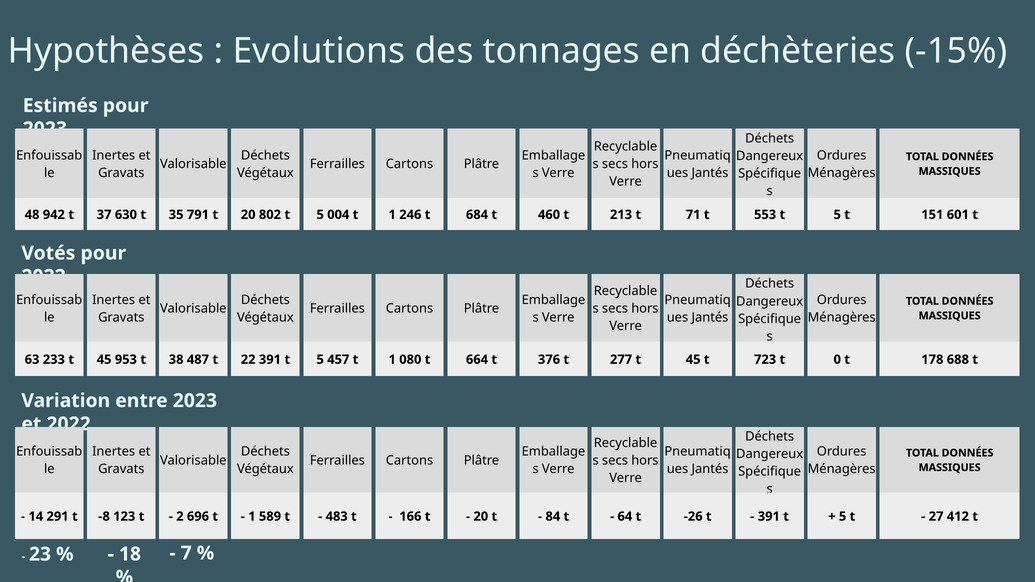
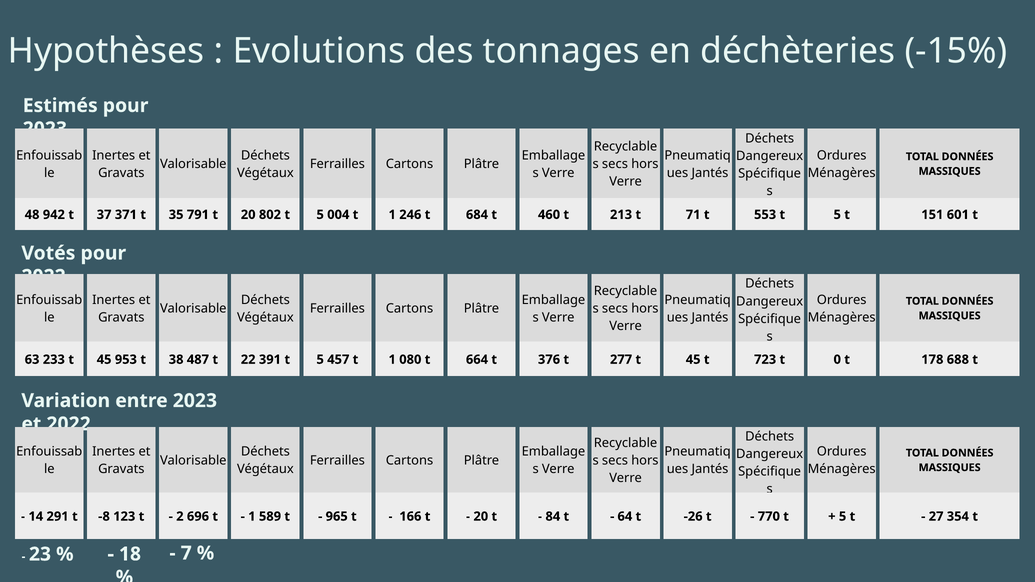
630: 630 -> 371
483: 483 -> 965
391 at (769, 517): 391 -> 770
412: 412 -> 354
